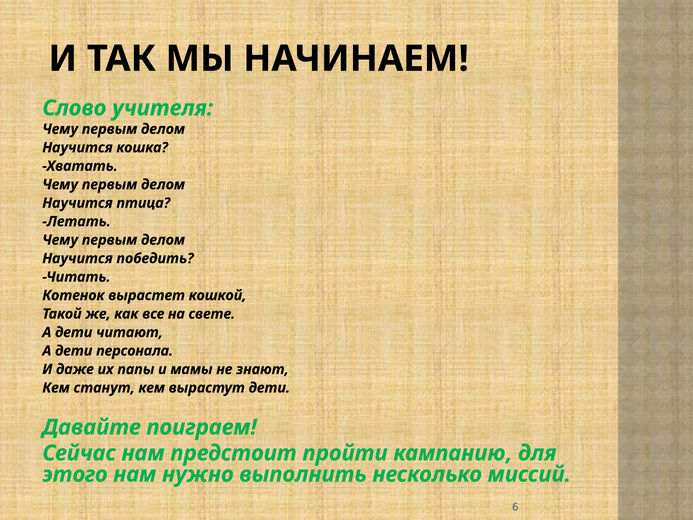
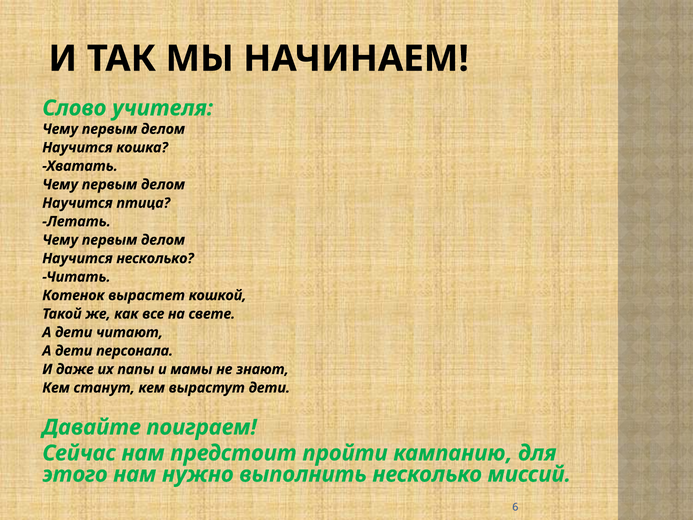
Научится победить: победить -> несколько
